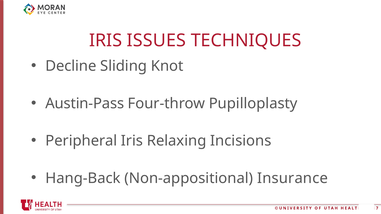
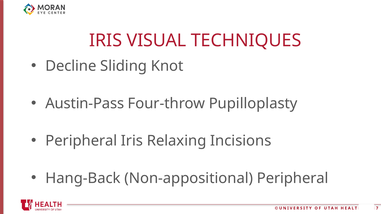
ISSUES: ISSUES -> VISUAL
Non-appositional Insurance: Insurance -> Peripheral
